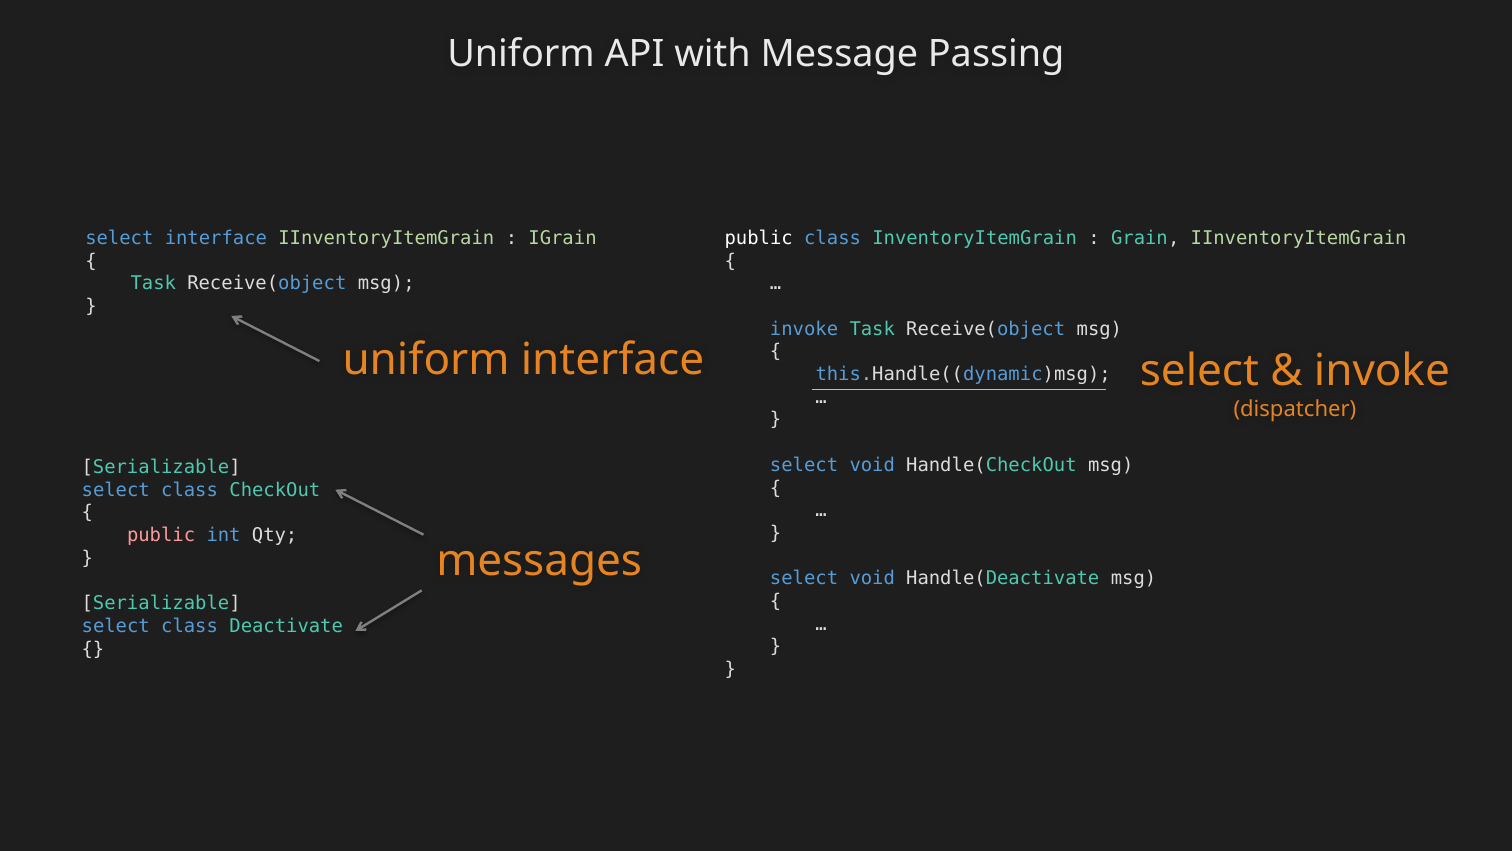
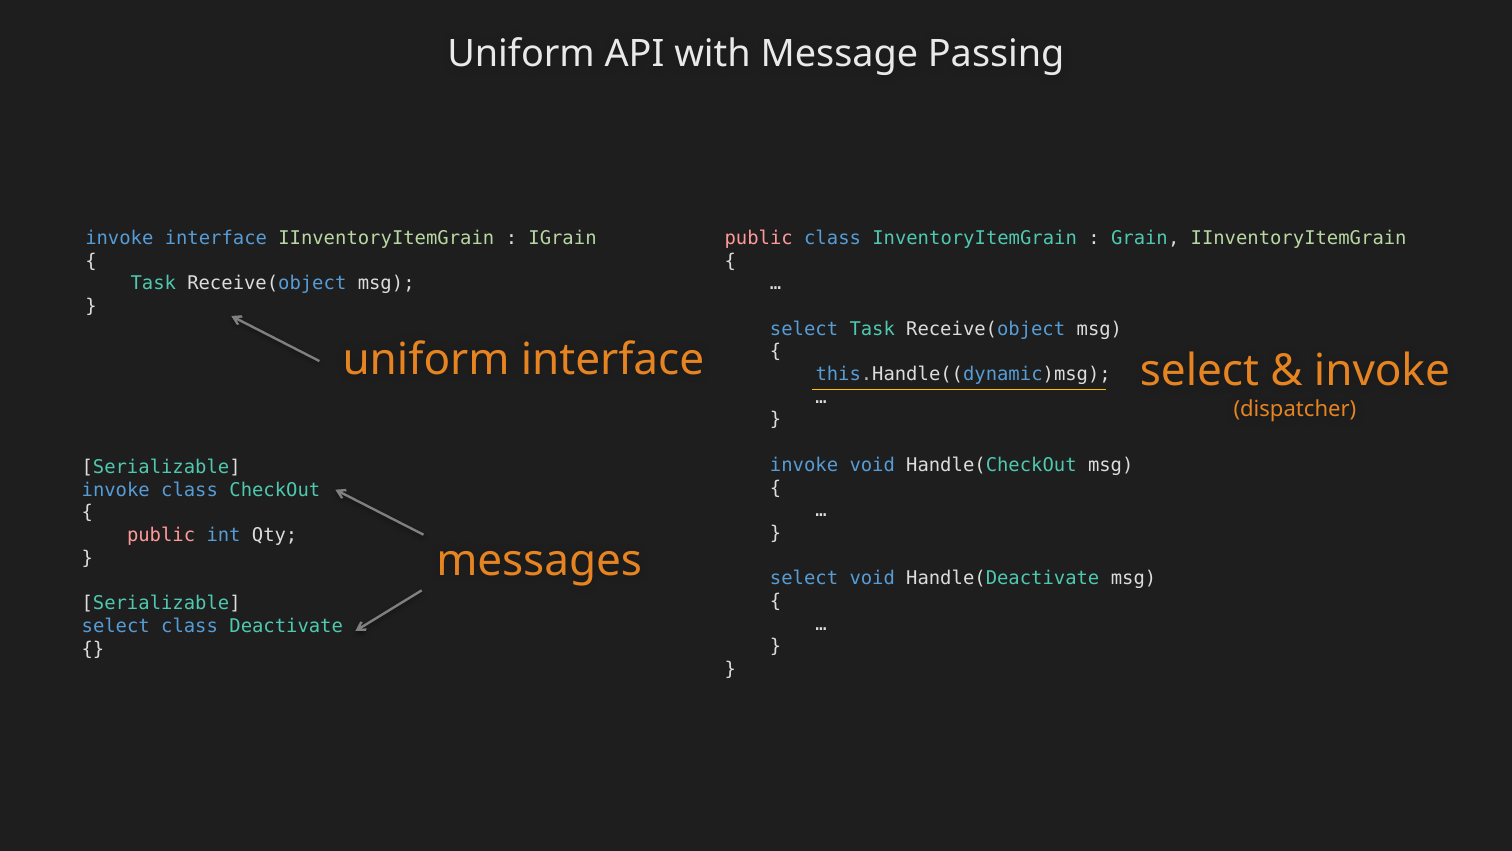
select at (119, 238): select -> invoke
public at (759, 238) colour: white -> pink
invoke at (804, 329): invoke -> select
select at (804, 465): select -> invoke
select at (116, 490): select -> invoke
